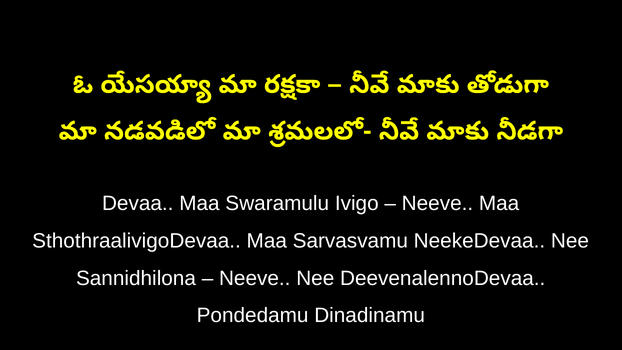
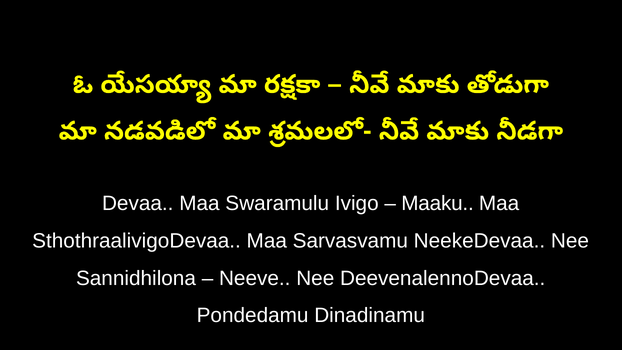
Neeve at (437, 204): Neeve -> Maaku
